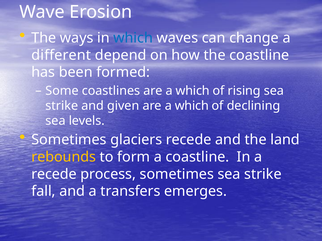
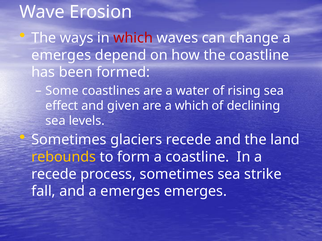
which at (133, 38) colour: blue -> red
different at (61, 55): different -> emerges
coastlines are a which: which -> water
strike at (62, 106): strike -> effect
and a transfers: transfers -> emerges
